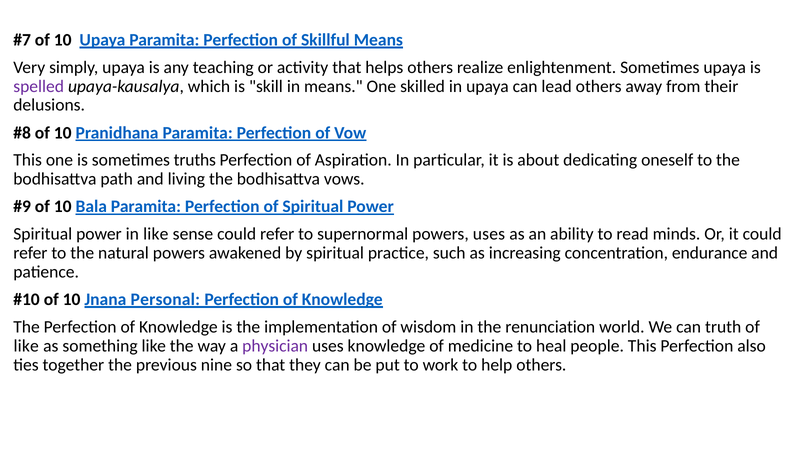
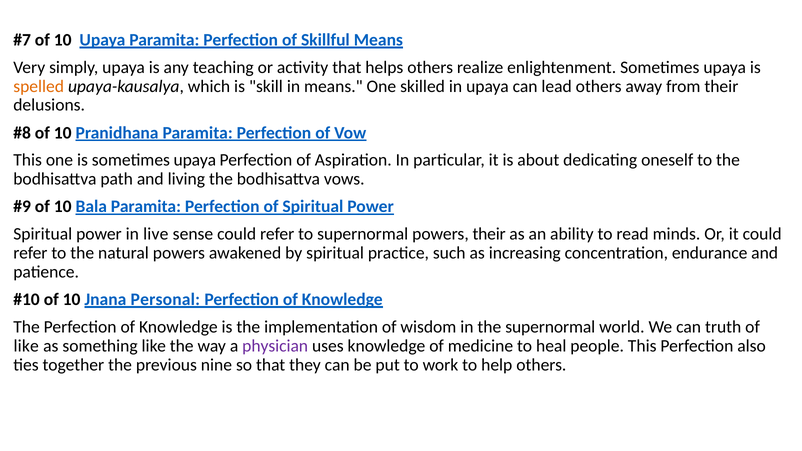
spelled colour: purple -> orange
is sometimes truths: truths -> upaya
in like: like -> live
powers uses: uses -> their
the renunciation: renunciation -> supernormal
